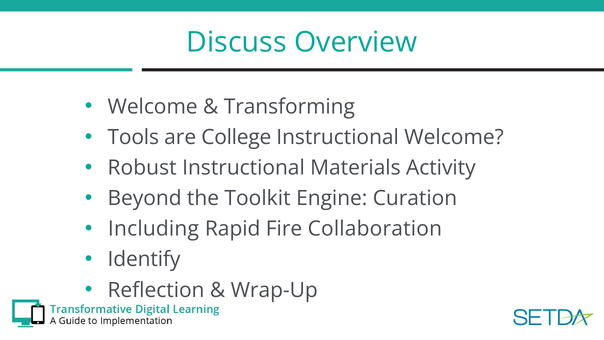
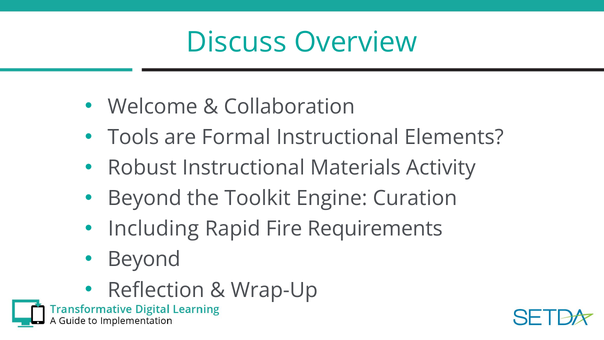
Transforming: Transforming -> Collaboration
College: College -> Formal
Instructional Welcome: Welcome -> Elements
Collaboration: Collaboration -> Requirements
Identify at (144, 259): Identify -> Beyond
